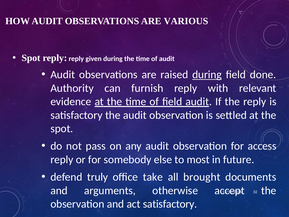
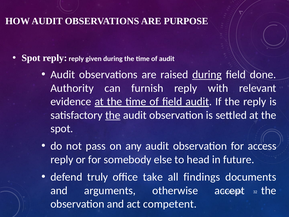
VARIOUS: VARIOUS -> PURPOSE
the at (113, 115) underline: none -> present
most: most -> head
brought: brought -> findings
act satisfactory: satisfactory -> competent
